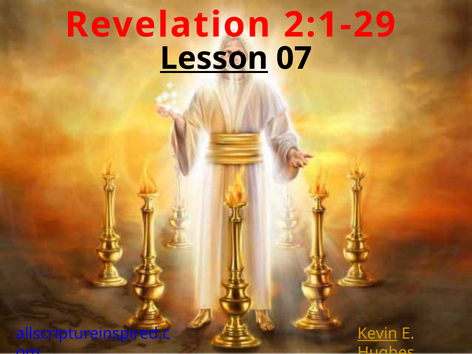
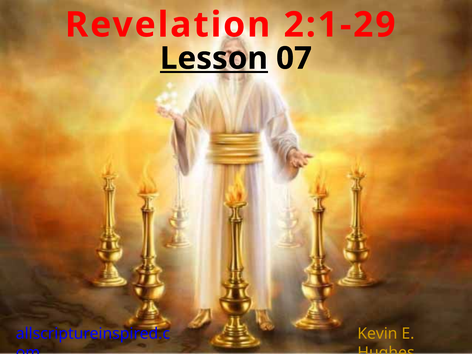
Kevin underline: present -> none
